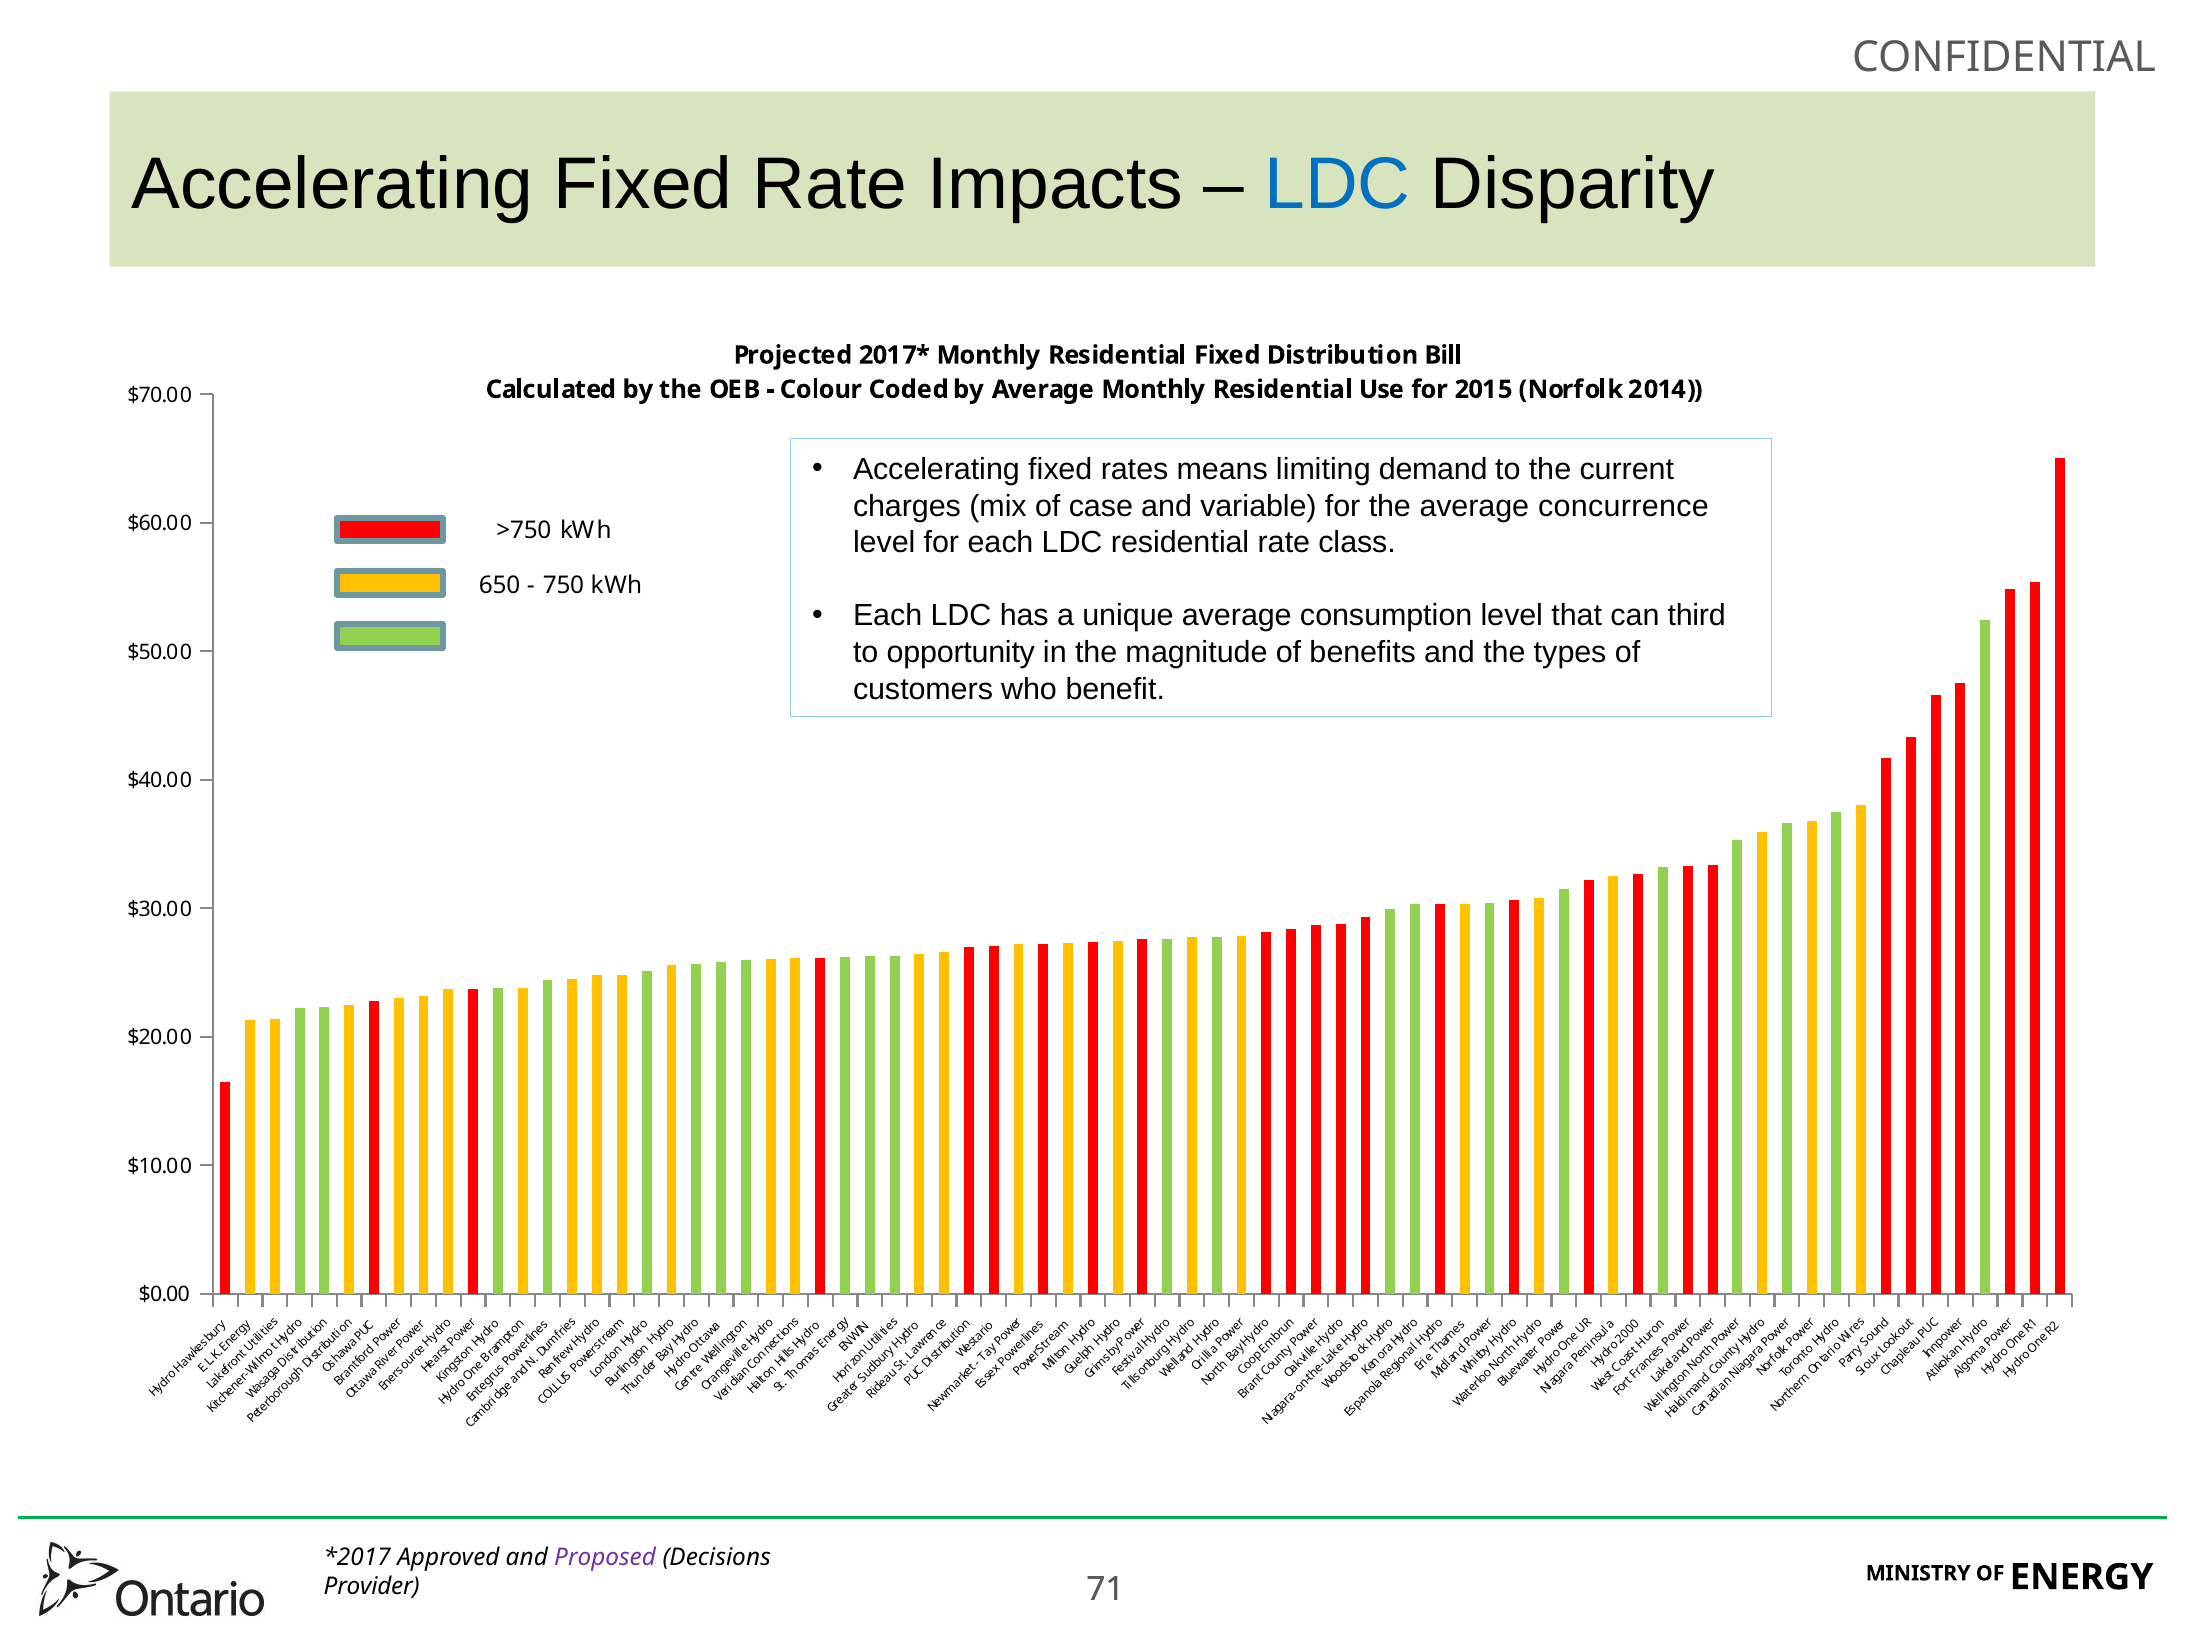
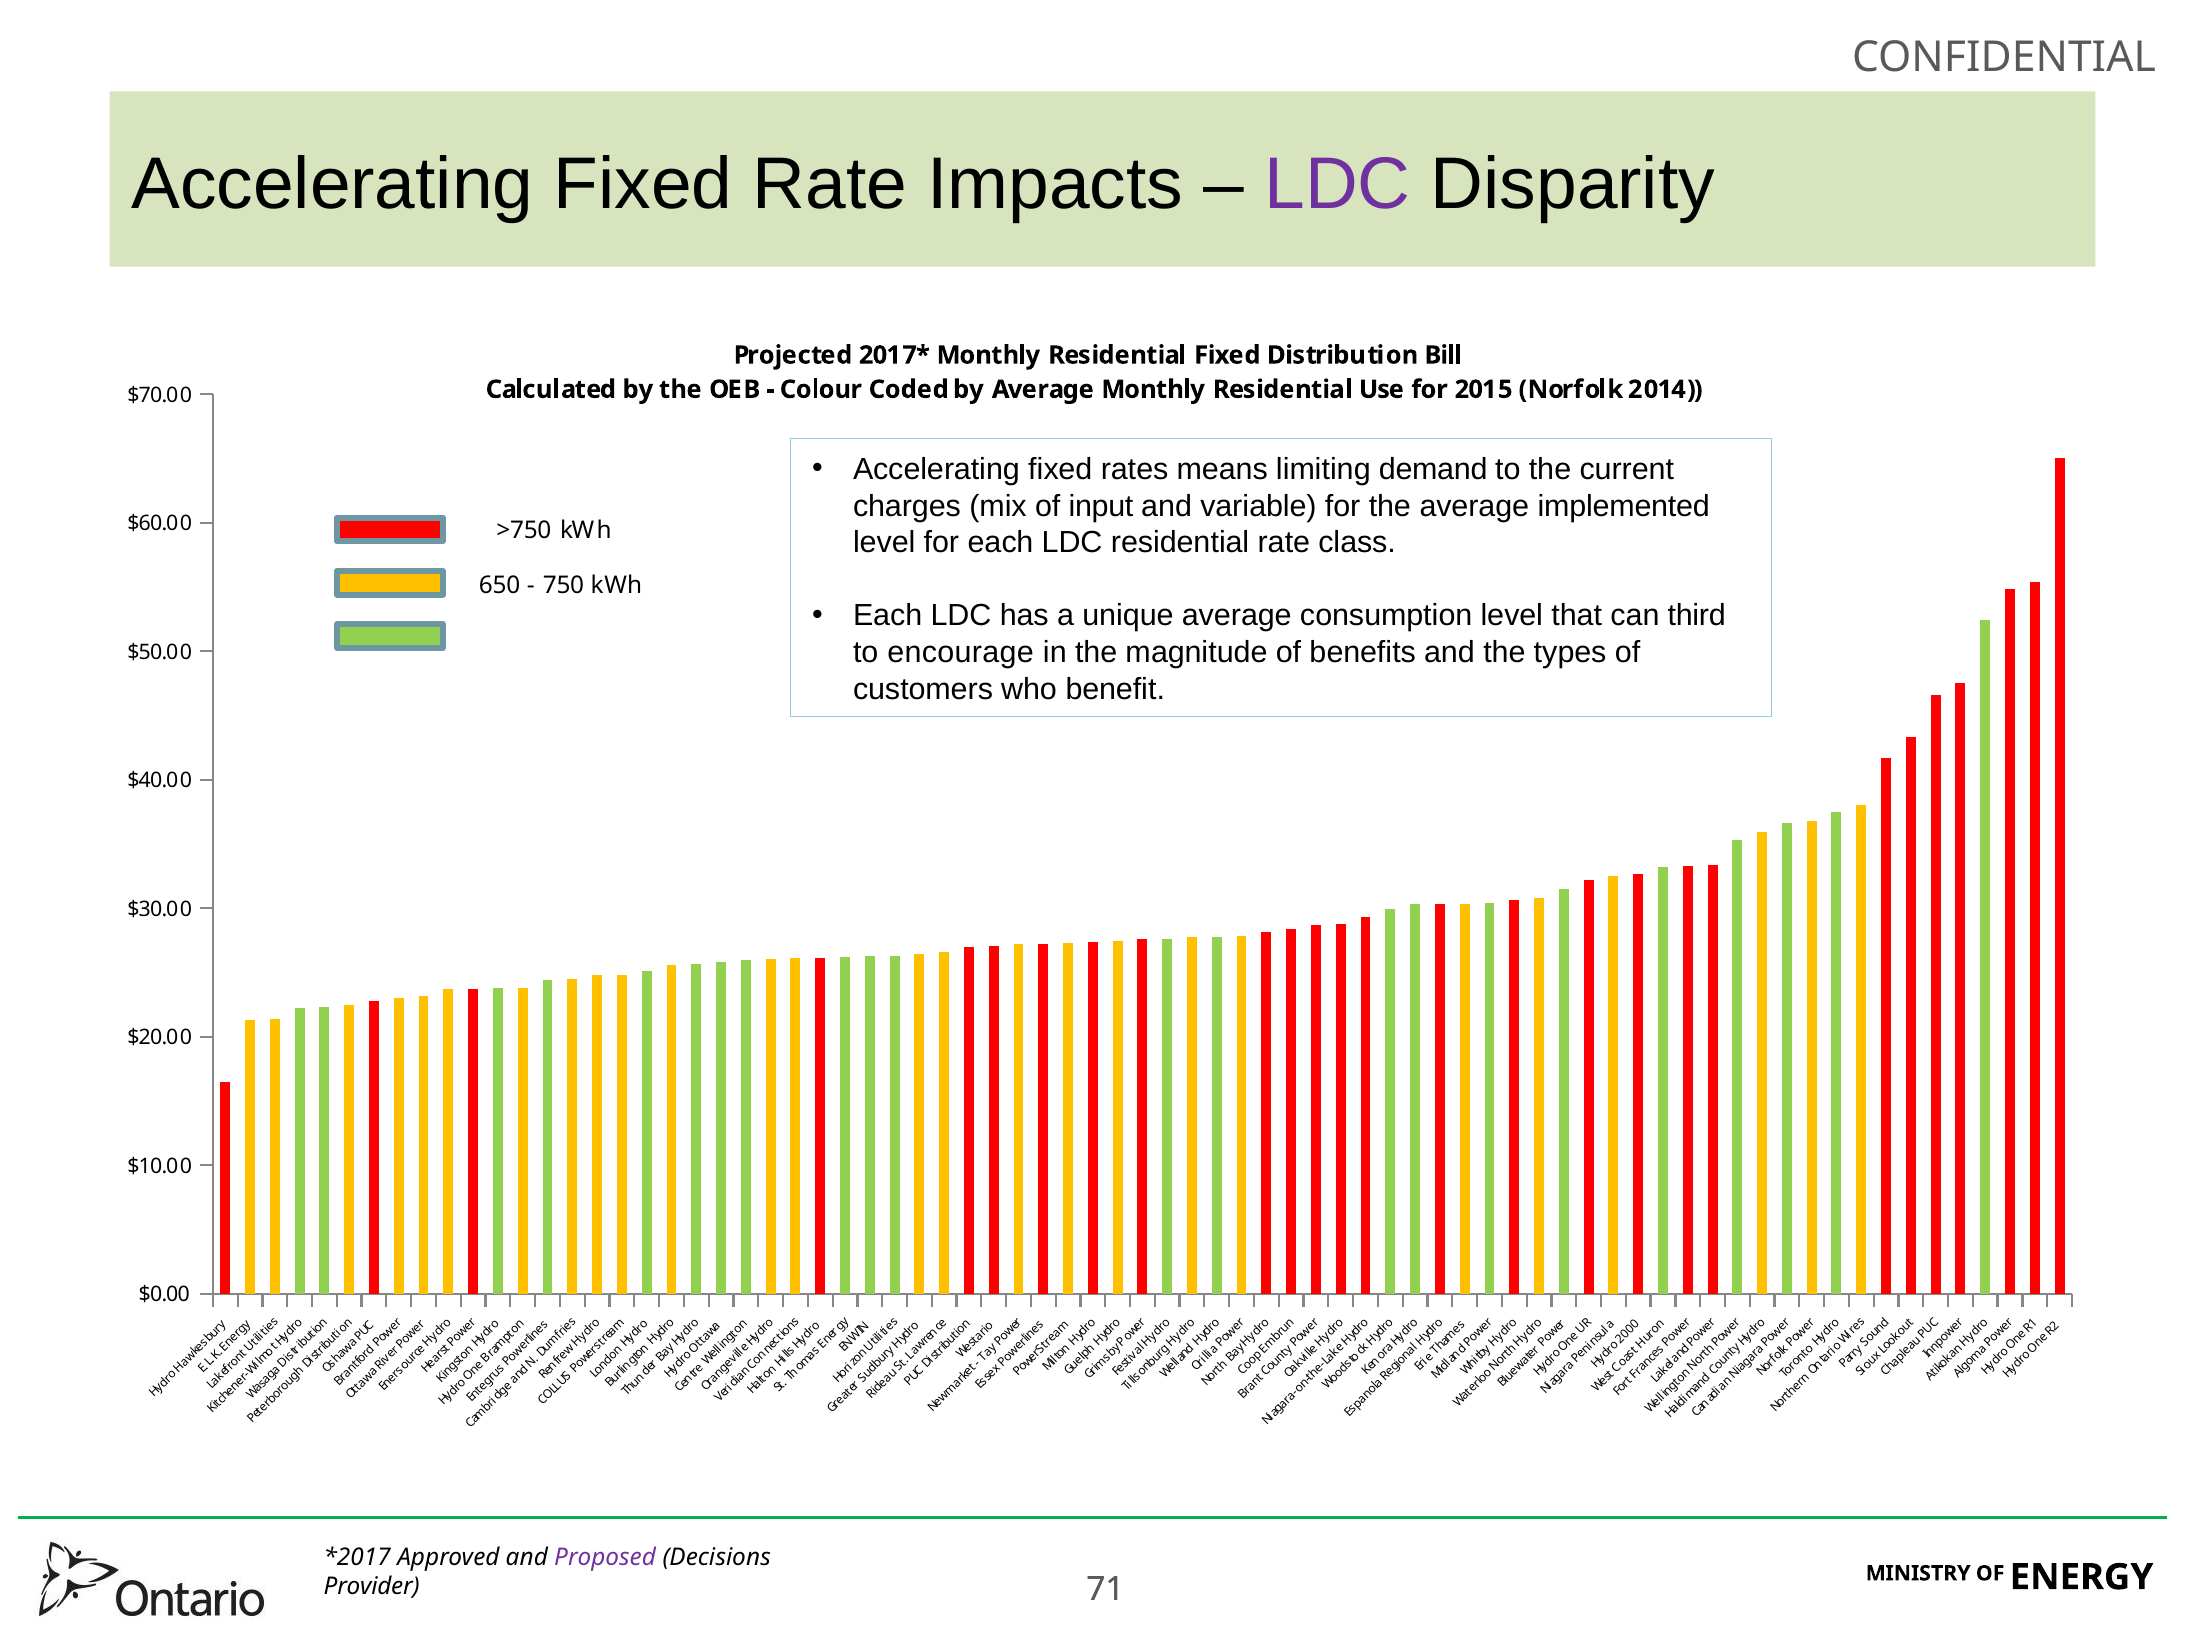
LDC at (1338, 184) colour: blue -> purple
case: case -> input
concurrence: concurrence -> implemented
opportunity: opportunity -> encourage
